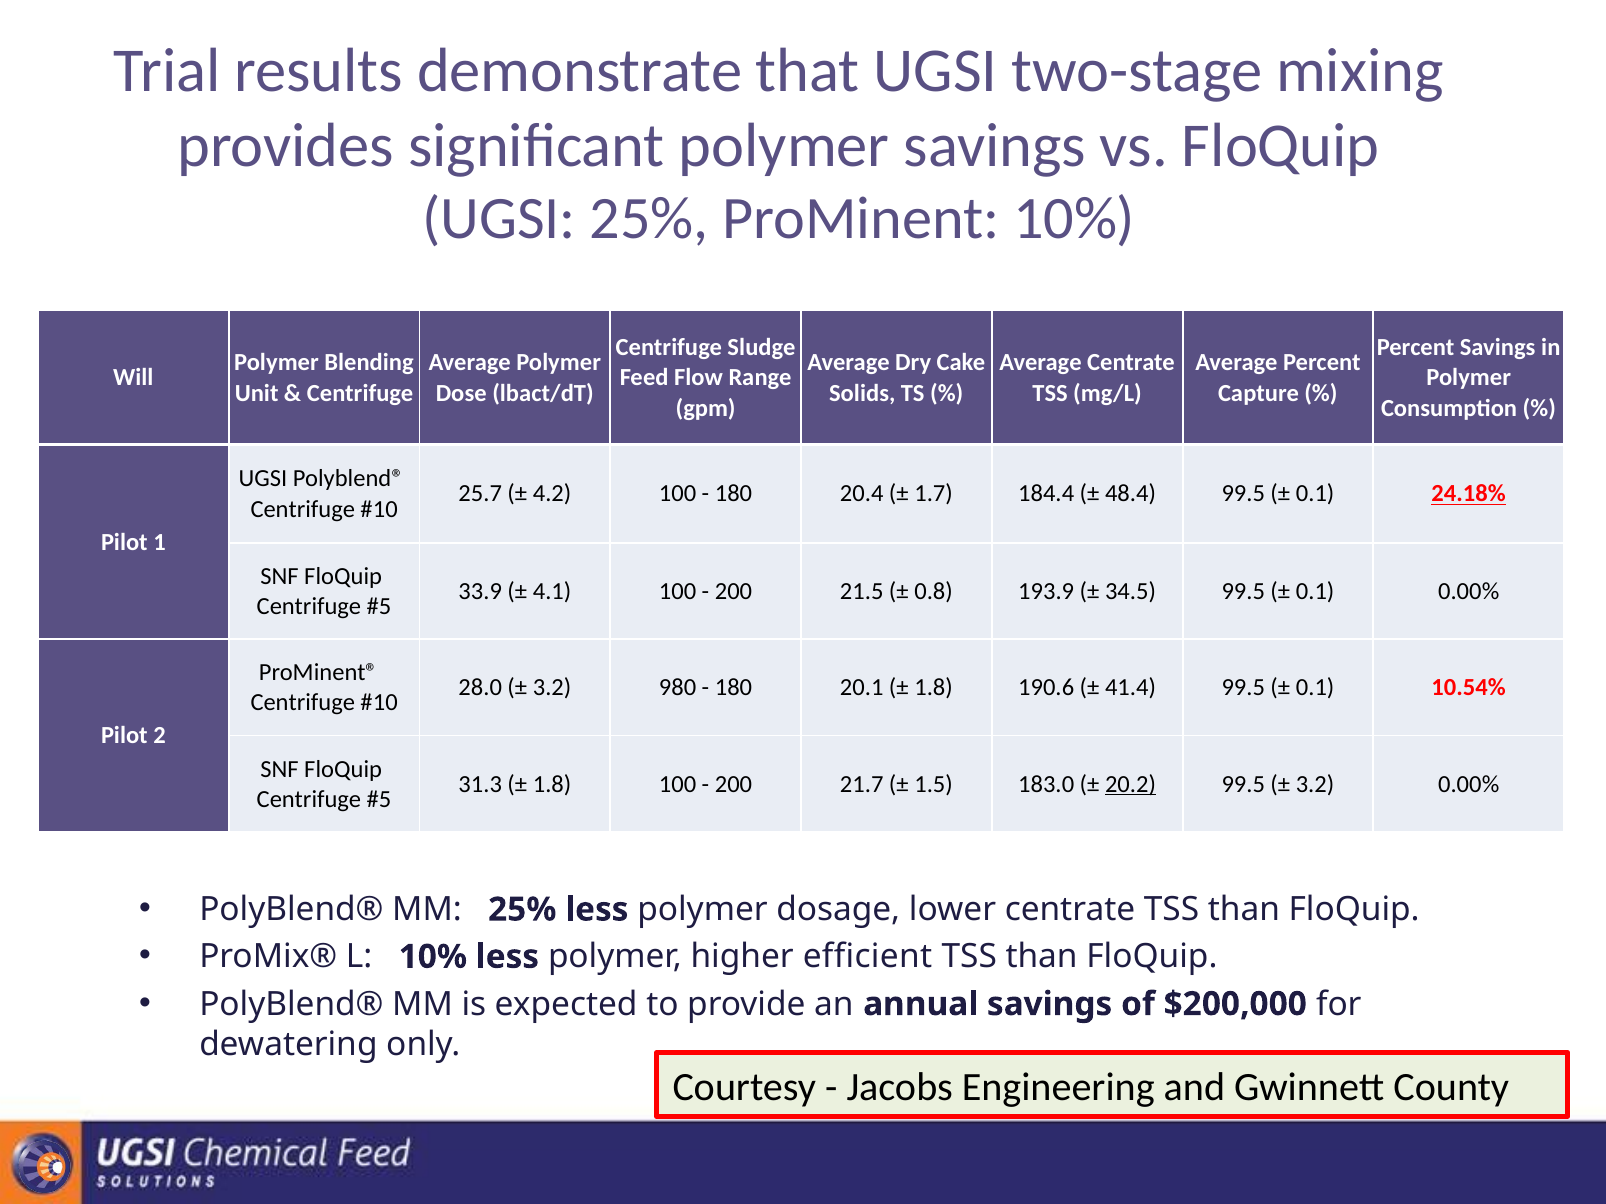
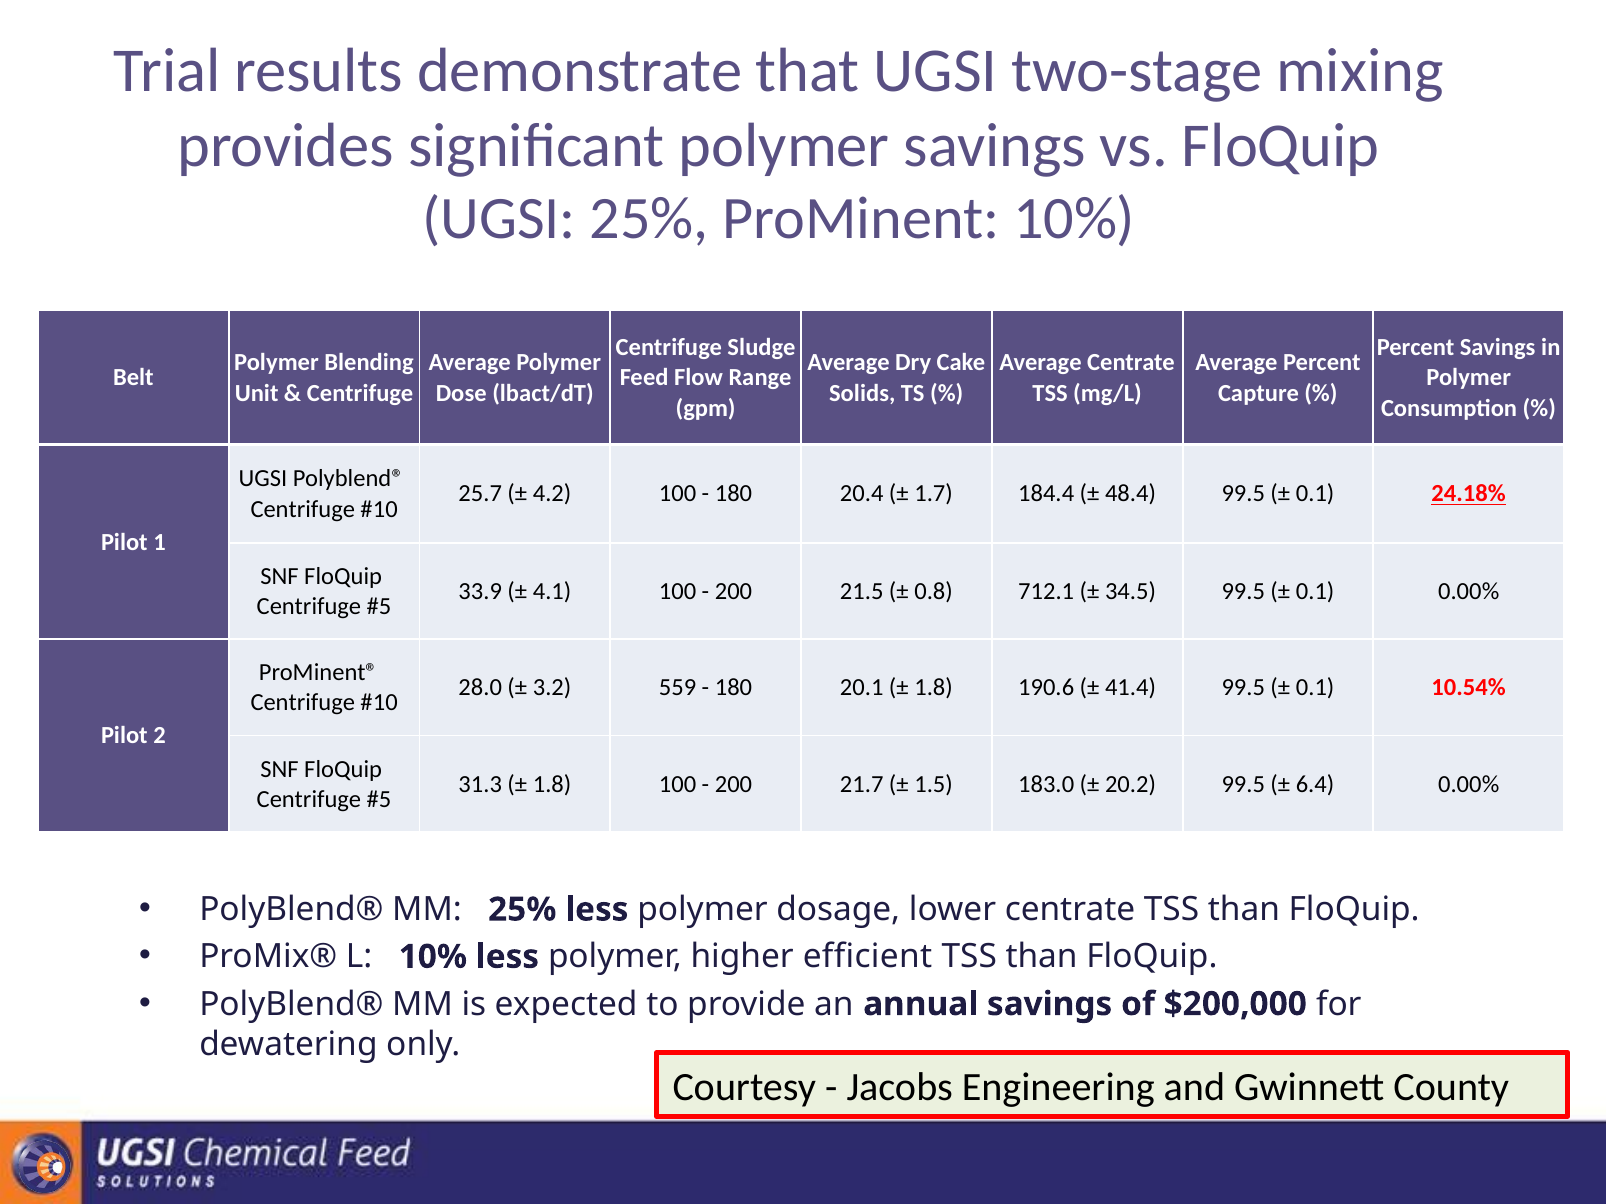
Will: Will -> Belt
193.9: 193.9 -> 712.1
980: 980 -> 559
20.2 underline: present -> none
3.2 at (1315, 784): 3.2 -> 6.4
